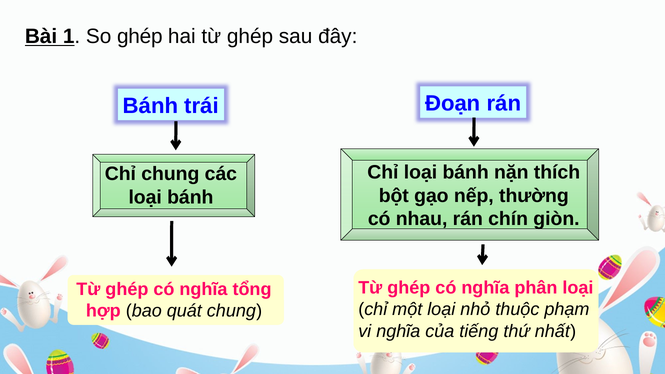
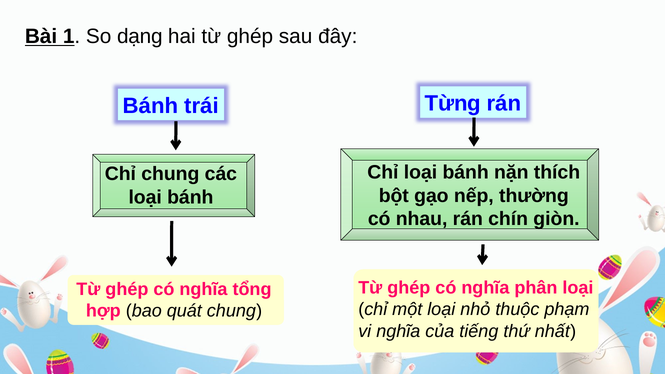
So ghép: ghép -> dạng
Đoạn: Đoạn -> Từng
